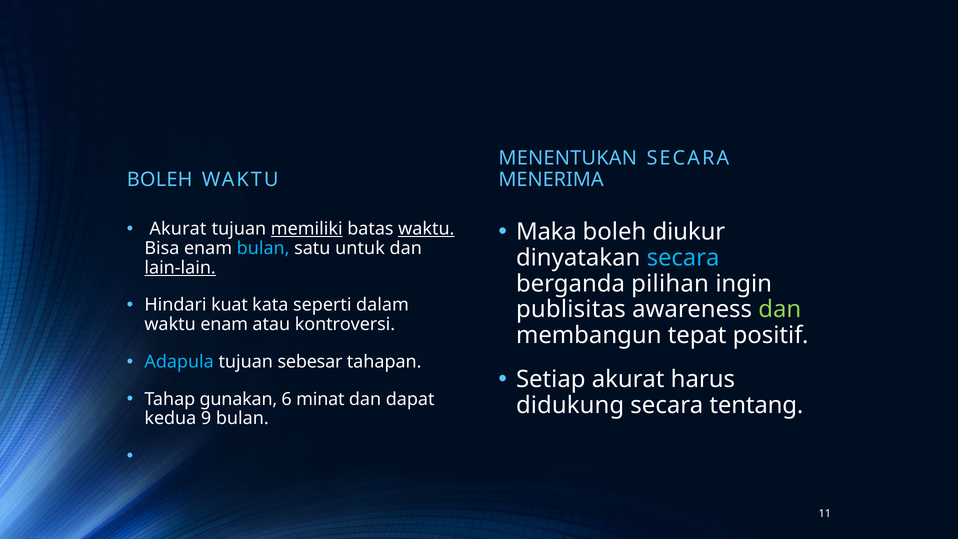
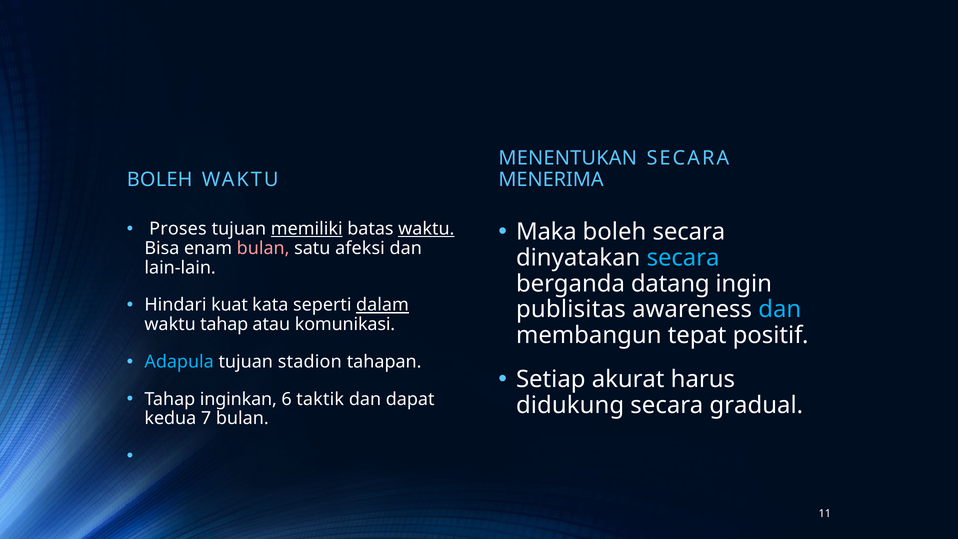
Akurat at (178, 229): Akurat -> Proses
boleh diukur: diukur -> secara
bulan at (263, 248) colour: light blue -> pink
untuk: untuk -> afeksi
lain-lain underline: present -> none
pilihan: pilihan -> datang
dalam underline: none -> present
dan at (780, 310) colour: light green -> light blue
waktu enam: enam -> tahap
kontroversi: kontroversi -> komunikasi
sebesar: sebesar -> stadion
gunakan: gunakan -> inginkan
minat: minat -> taktik
tentang: tentang -> gradual
9: 9 -> 7
